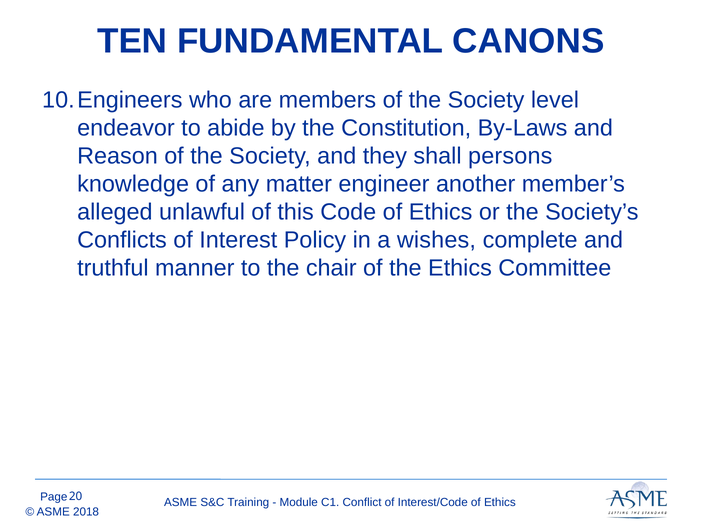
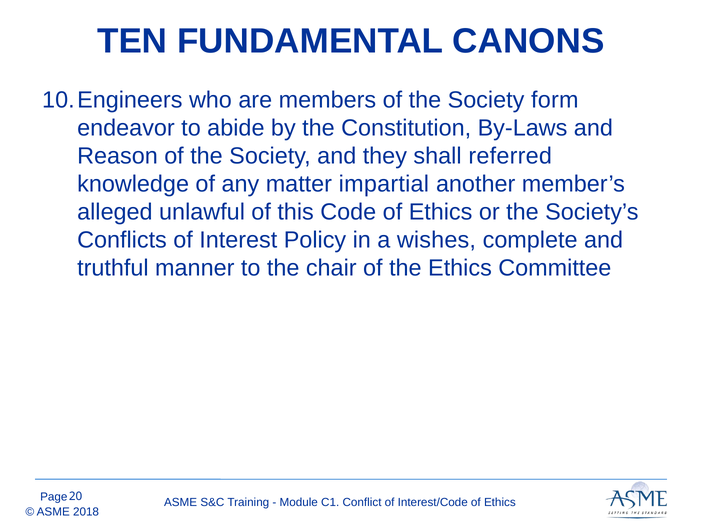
level: level -> form
persons: persons -> referred
engineer: engineer -> impartial
